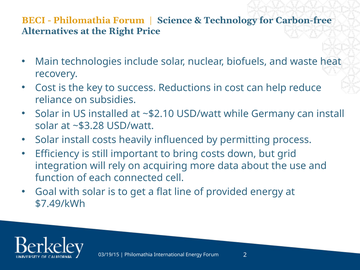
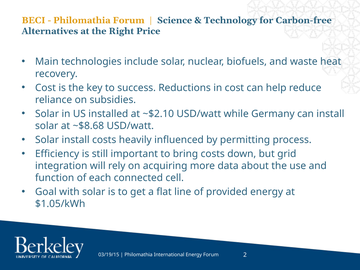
~$3.28: ~$3.28 -> ~$8.68
$7.49/kWh: $7.49/kWh -> $1.05/kWh
